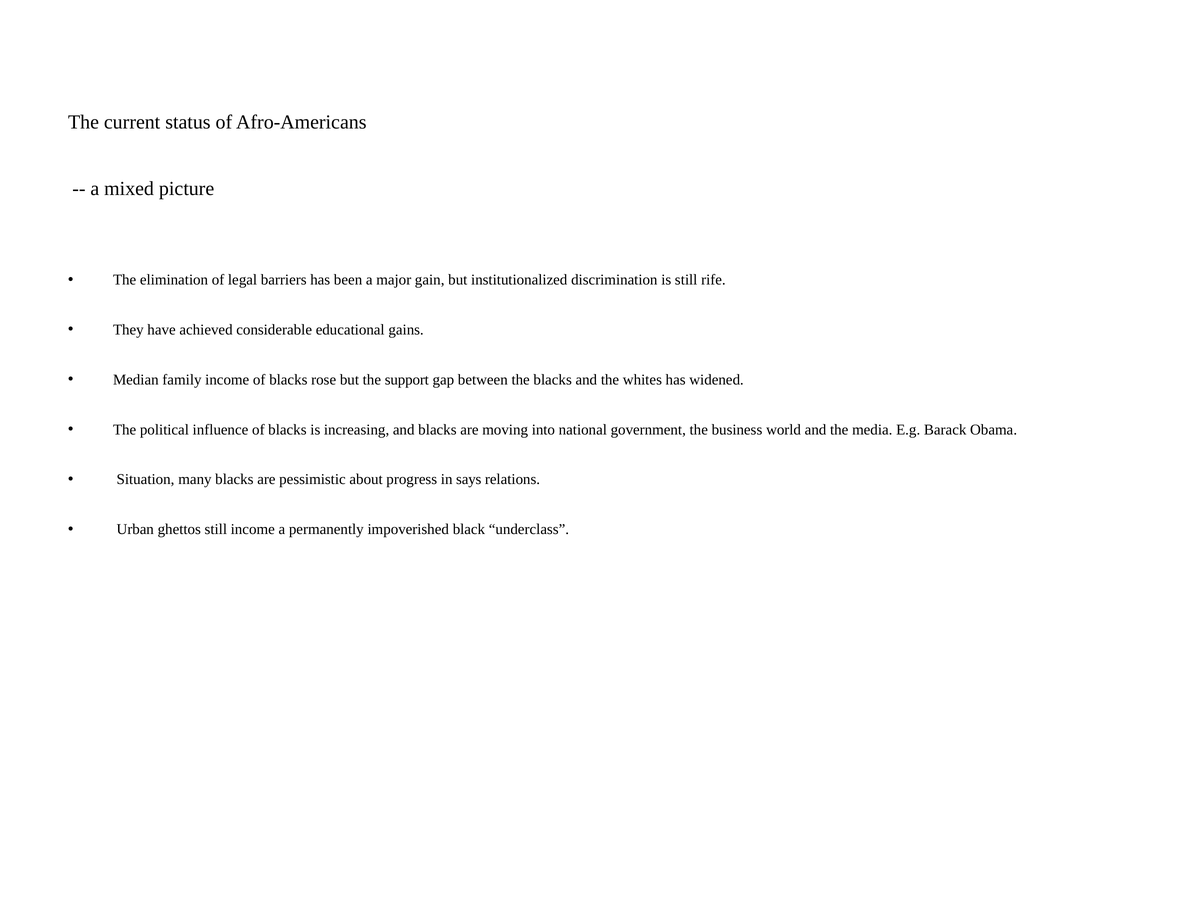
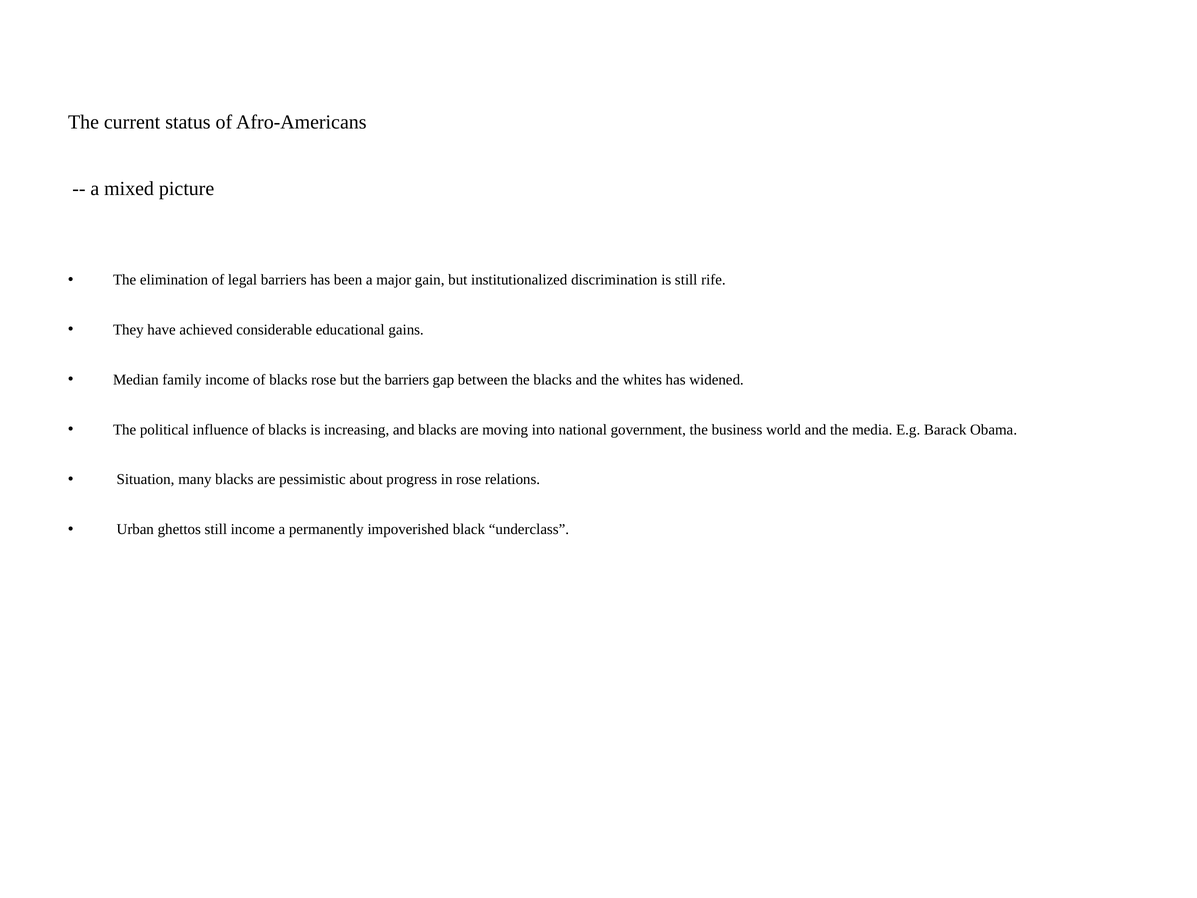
the support: support -> barriers
in says: says -> rose
